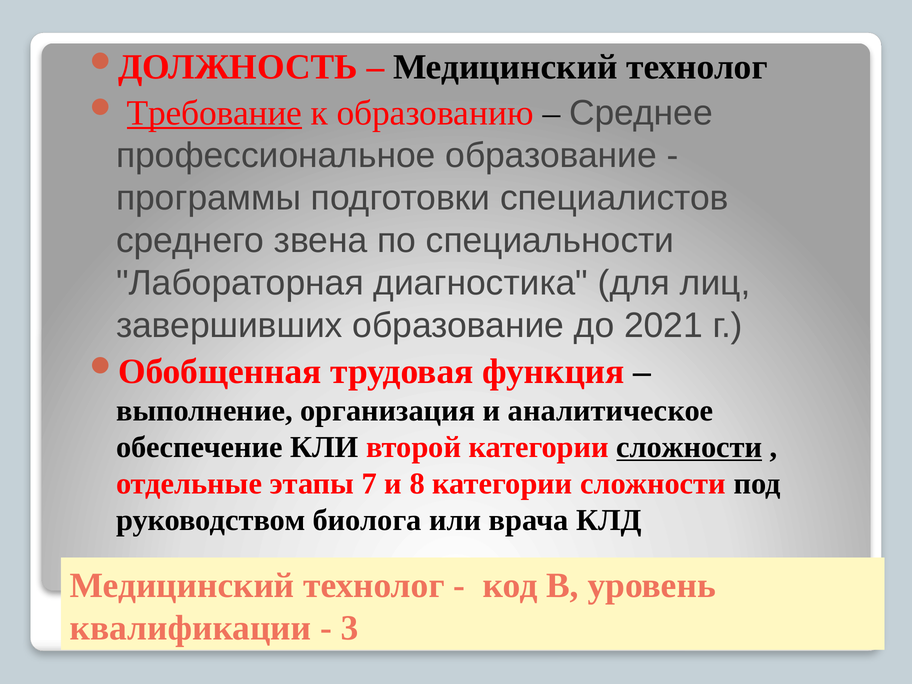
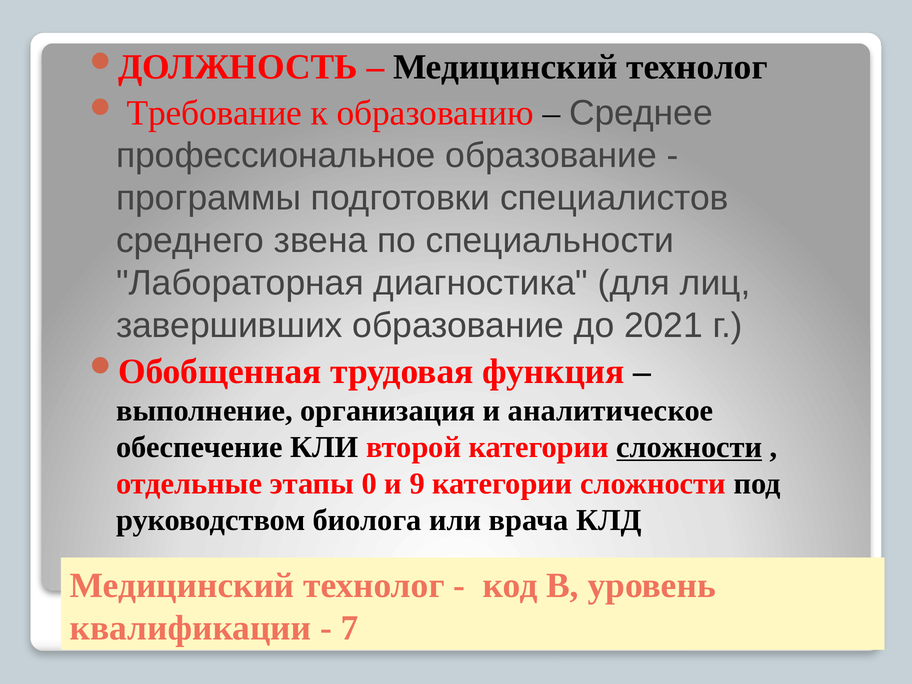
Требование underline: present -> none
7: 7 -> 0
8: 8 -> 9
3: 3 -> 7
